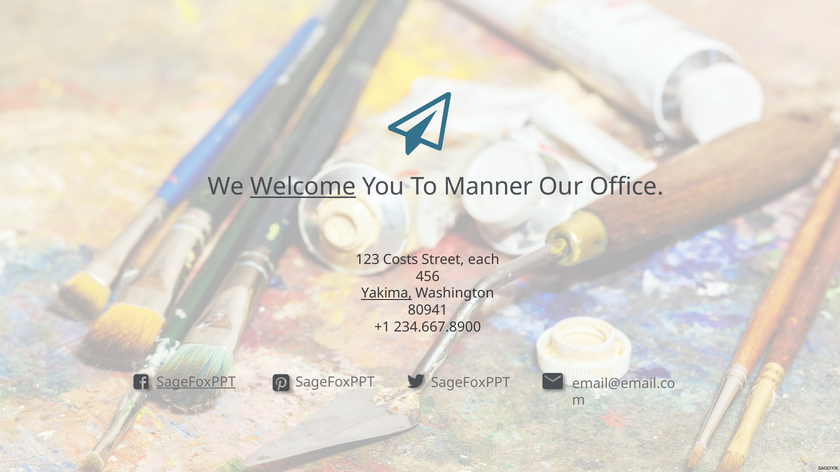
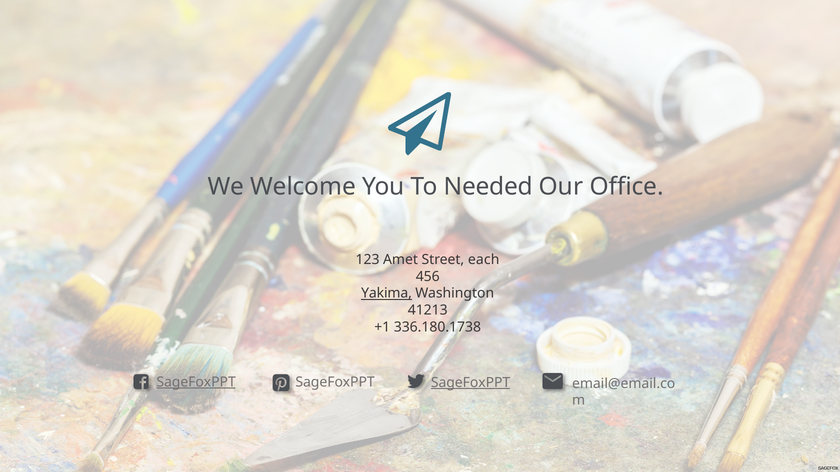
Welcome underline: present -> none
Manner: Manner -> Needed
Costs: Costs -> Amet
80941: 80941 -> 41213
234.667.8900: 234.667.8900 -> 336.180.1738
SageFoxPPT at (471, 383) underline: none -> present
